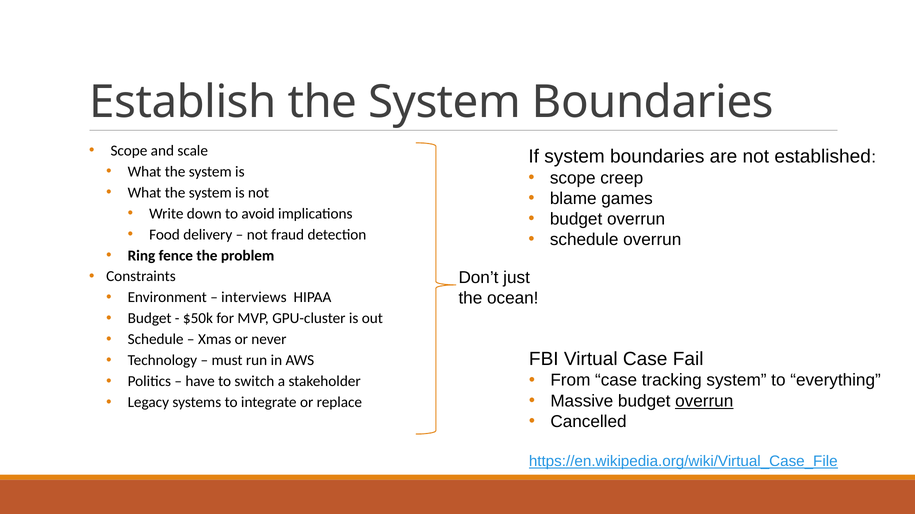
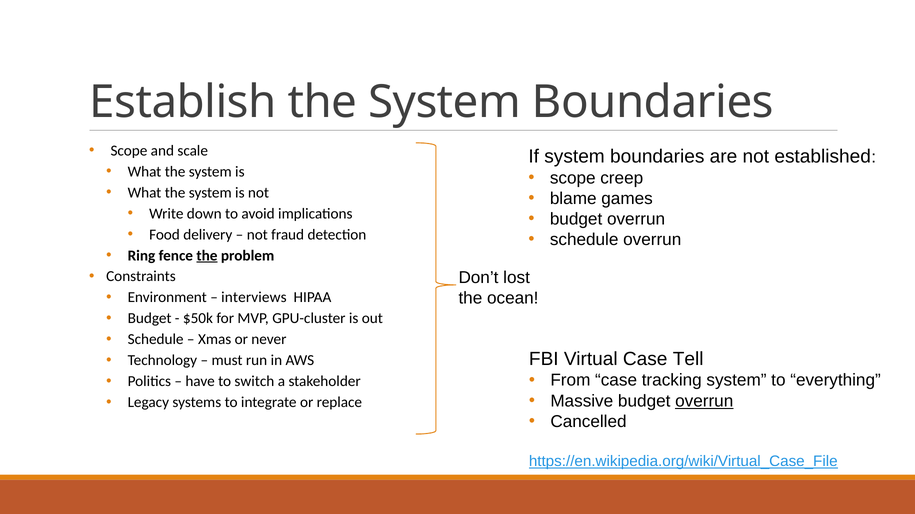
the at (207, 256) underline: none -> present
just: just -> lost
Fail: Fail -> Tell
